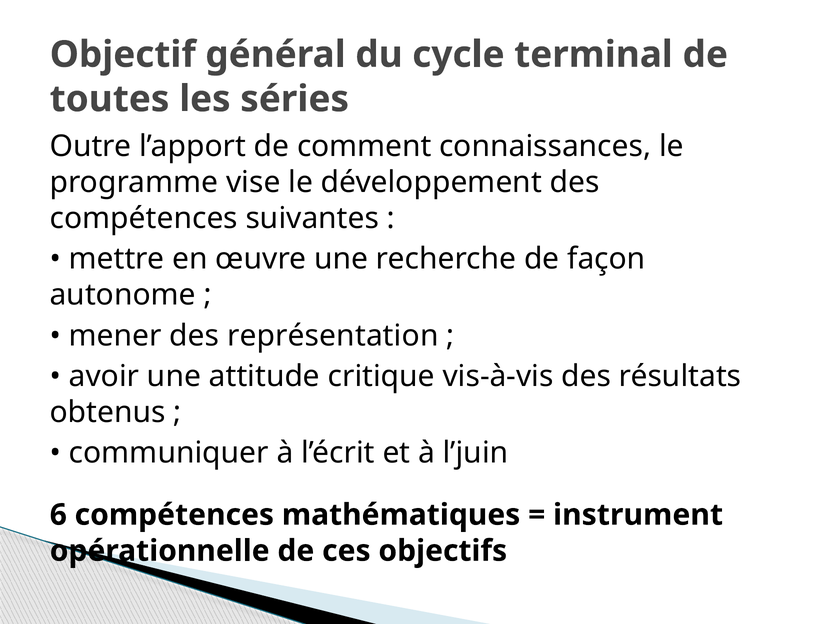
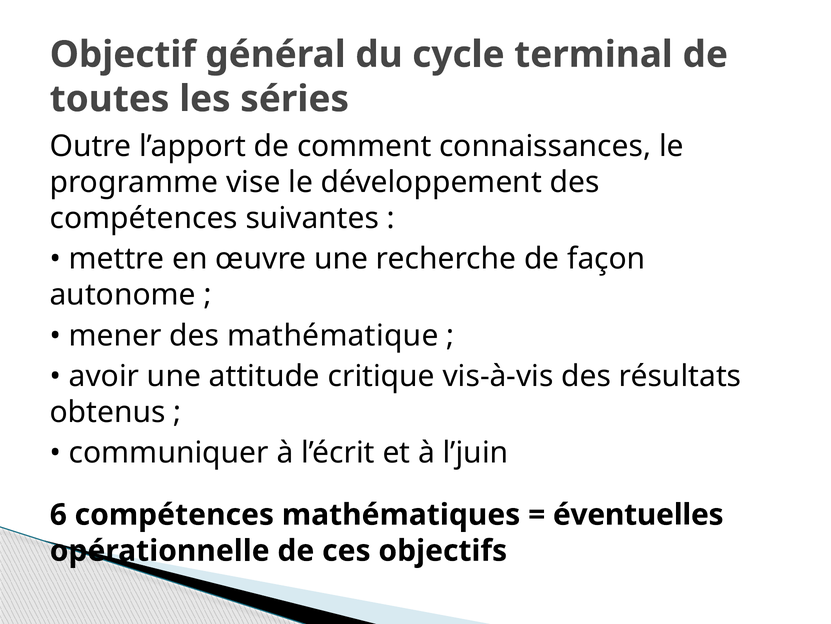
représentation: représentation -> mathématique
instrument: instrument -> éventuelles
